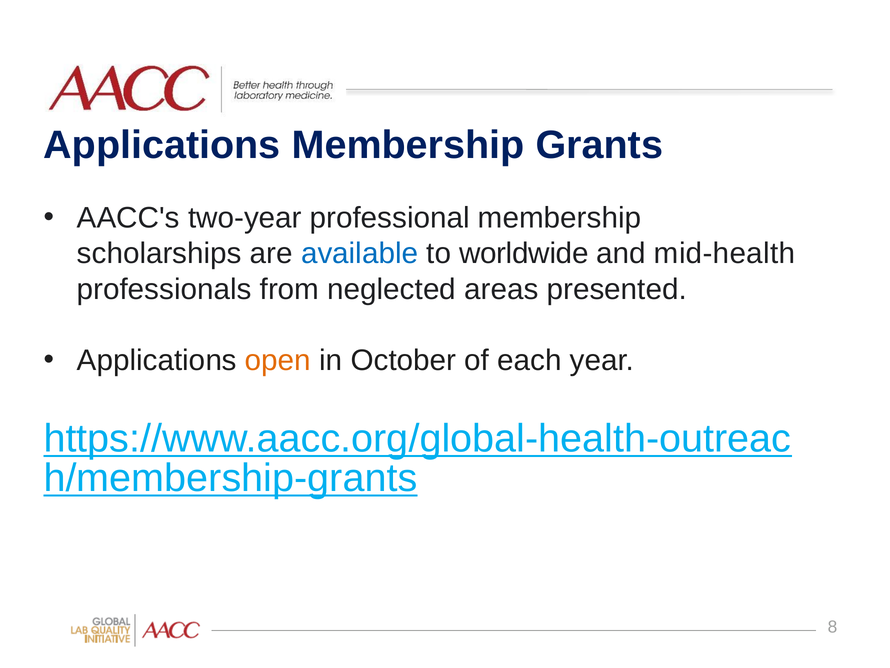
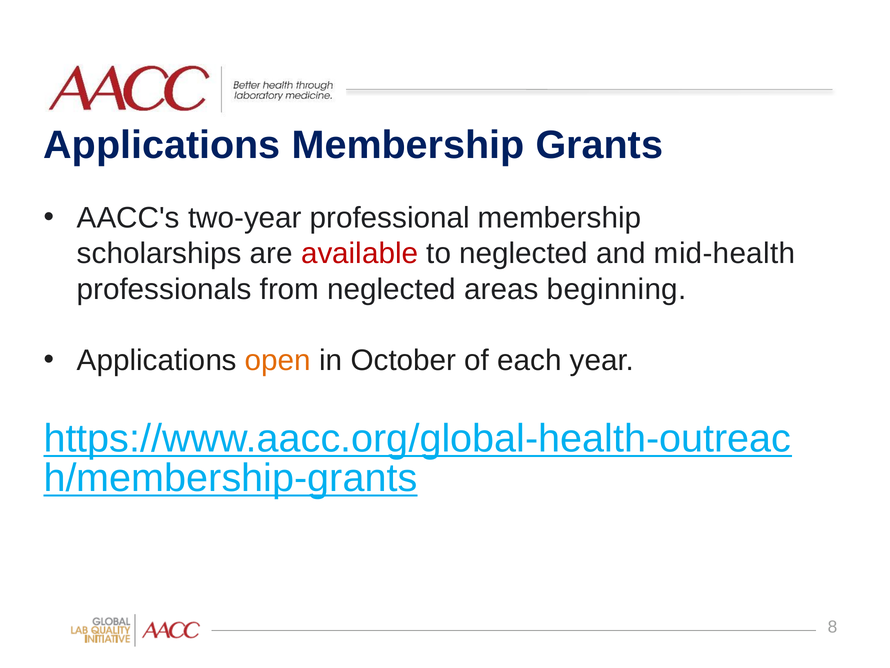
available colour: blue -> red
to worldwide: worldwide -> neglected
presented: presented -> beginning
